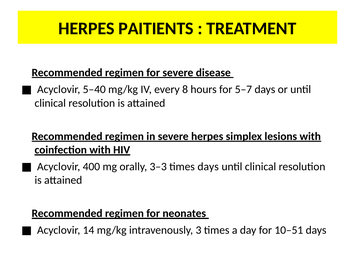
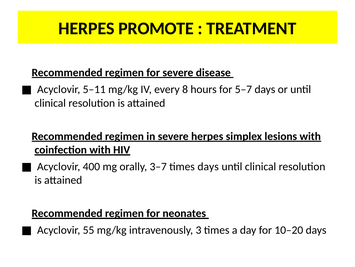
PAITIENTS: PAITIENTS -> PROMOTE
5–40: 5–40 -> 5–11
3–3: 3–3 -> 3–7
14: 14 -> 55
10–51: 10–51 -> 10–20
